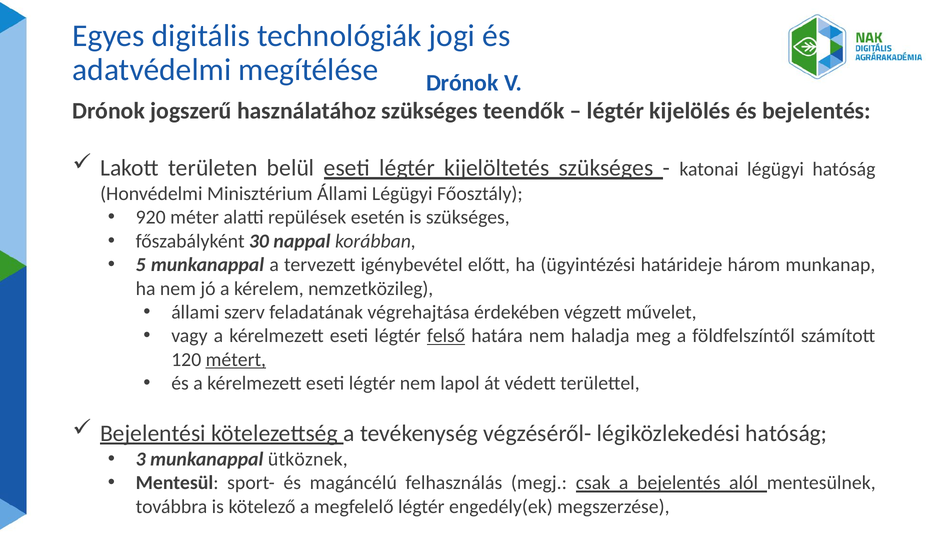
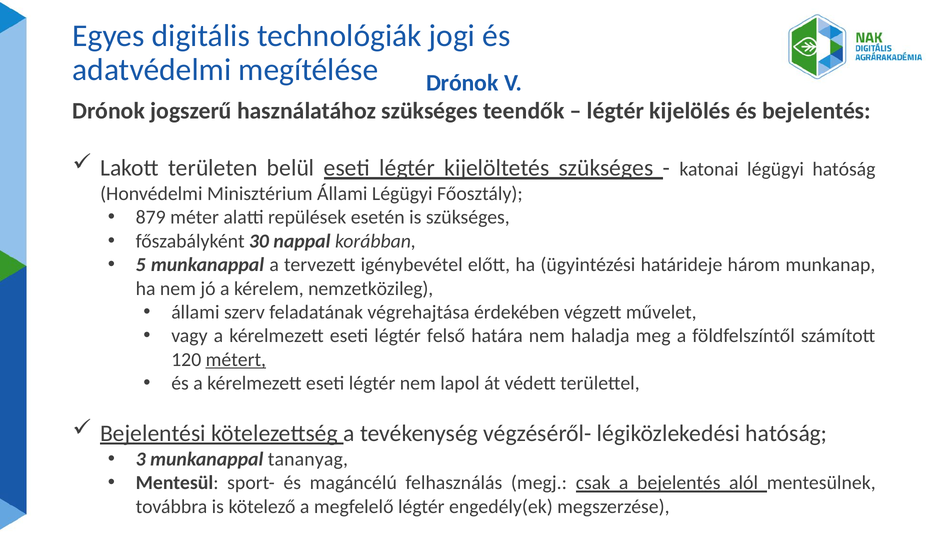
920: 920 -> 879
felső underline: present -> none
ütköznek: ütköznek -> tananyag
